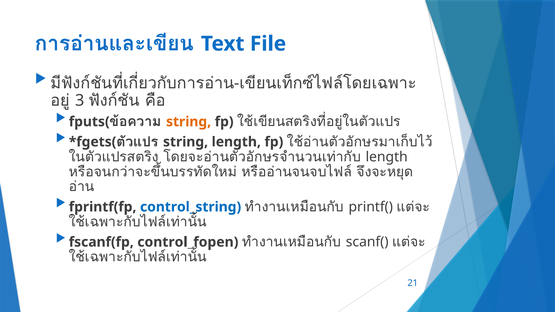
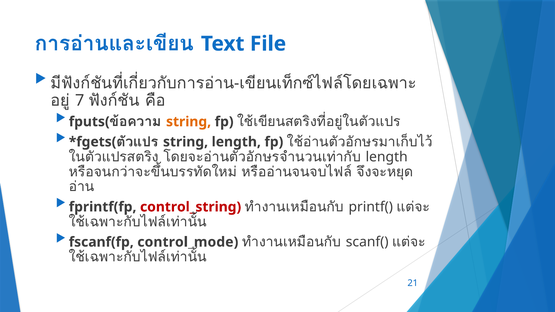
3: 3 -> 7
control_string colour: blue -> red
control_fopen: control_fopen -> control_mode
